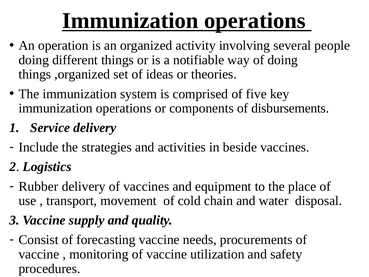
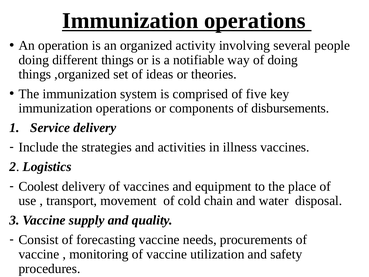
beside: beside -> illness
Rubber: Rubber -> Coolest
